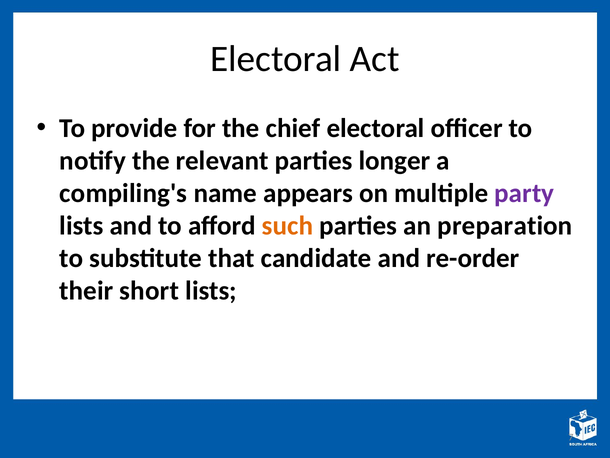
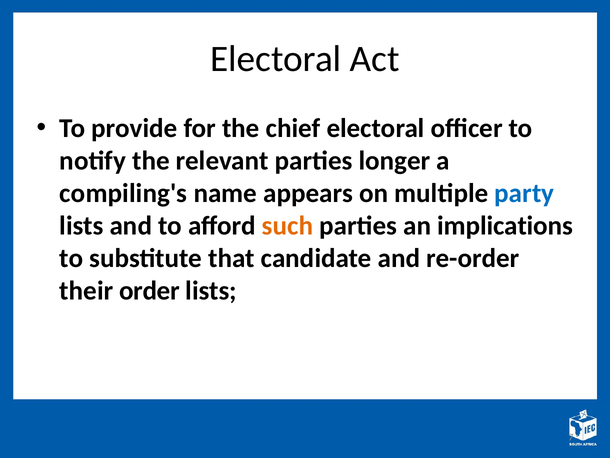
party colour: purple -> blue
preparation: preparation -> implications
short: short -> order
